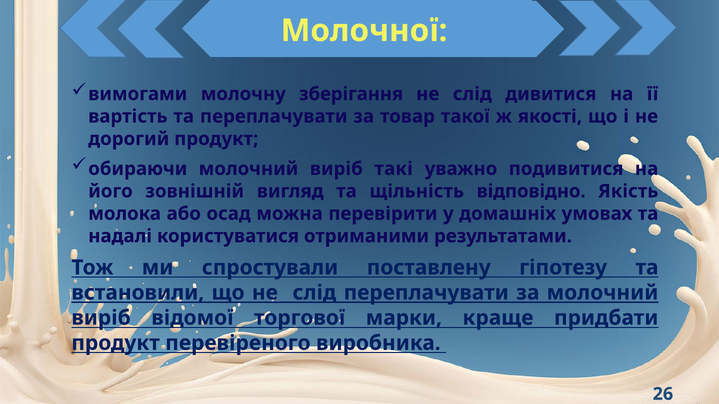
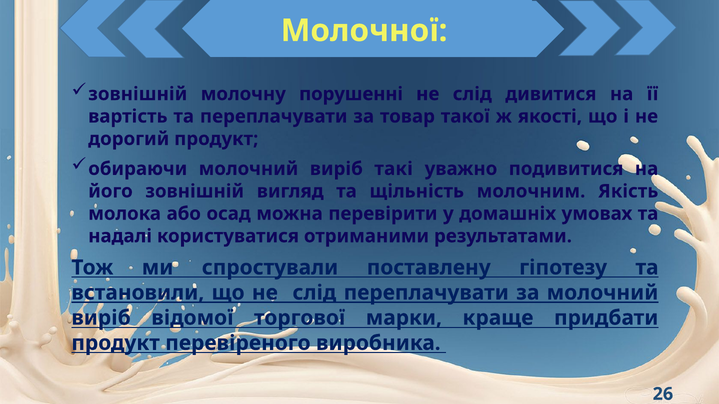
вимогами at (138, 94): вимогами -> зовнішній
зберігання: зберігання -> порушенні
відповідно: відповідно -> молочним
